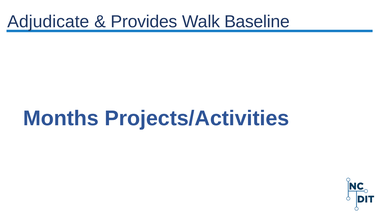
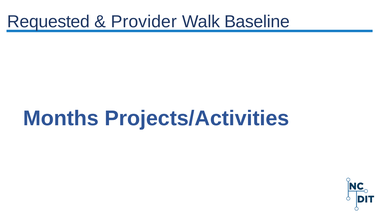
Adjudicate: Adjudicate -> Requested
Provides: Provides -> Provider
